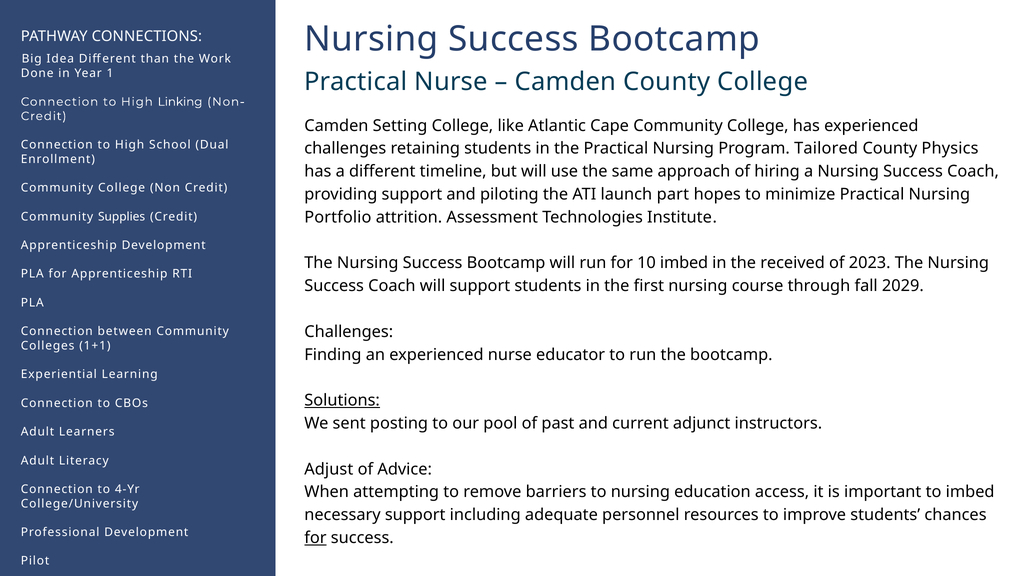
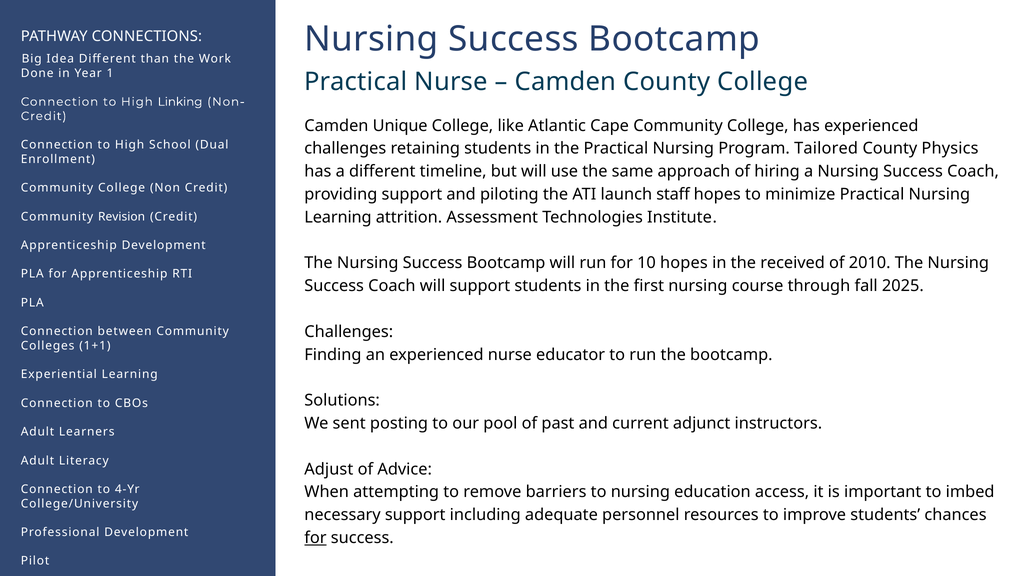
Setting: Setting -> Unique
part: part -> staff
Portfolio at (338, 217): Portfolio -> Learning
Supplies: Supplies -> Revision
10 imbed: imbed -> hopes
2023: 2023 -> 2010
2029: 2029 -> 2025
Solutions underline: present -> none
